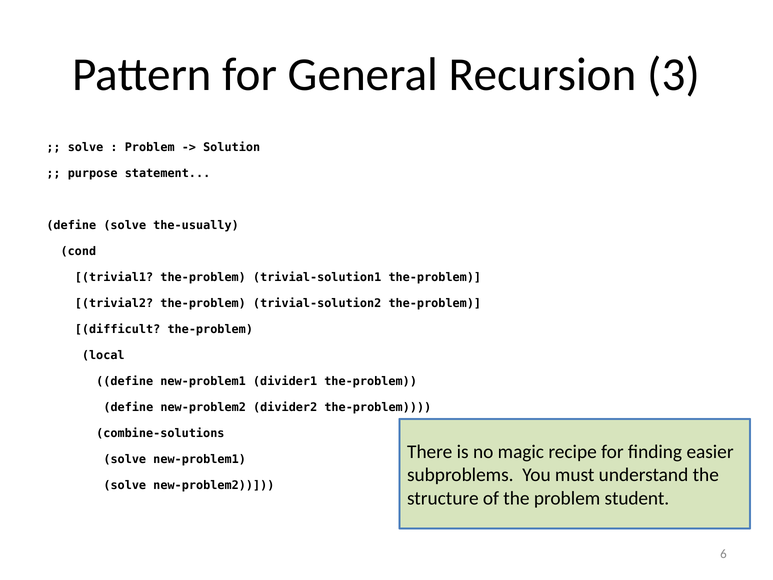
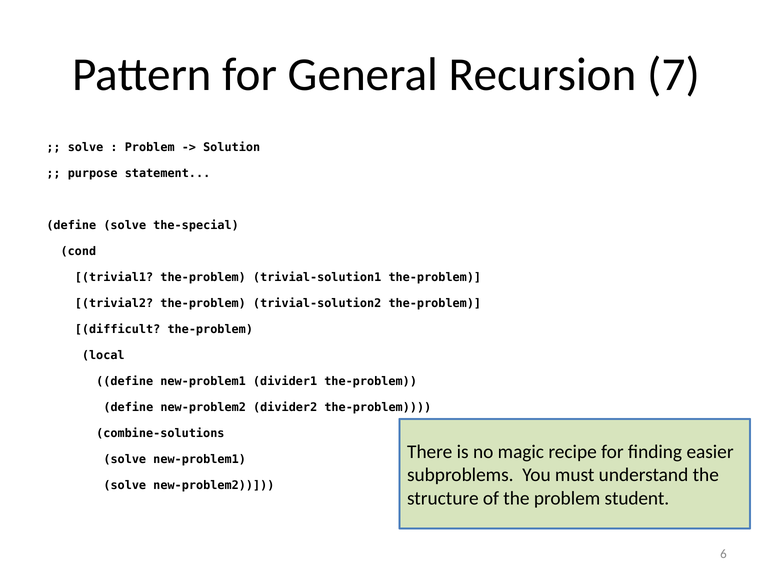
3: 3 -> 7
the-usually: the-usually -> the-special
